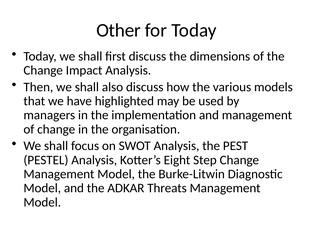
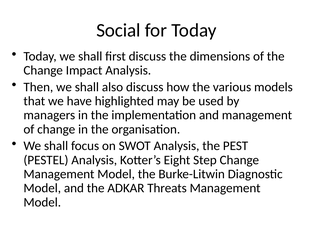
Other: Other -> Social
